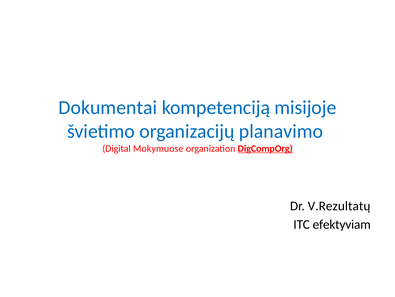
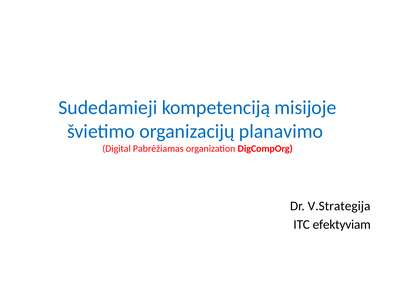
Dokumentai: Dokumentai -> Sudedamieji
Mokymuose: Mokymuose -> Pabrėžiamas
DigCompOrg underline: present -> none
V.Rezultatų: V.Rezultatų -> V.Strategija
